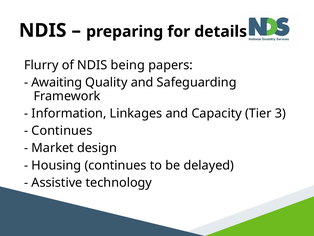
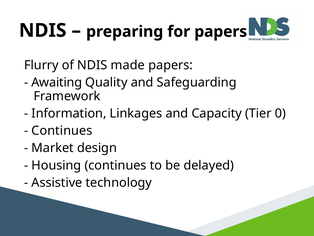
for details: details -> papers
being: being -> made
3: 3 -> 0
